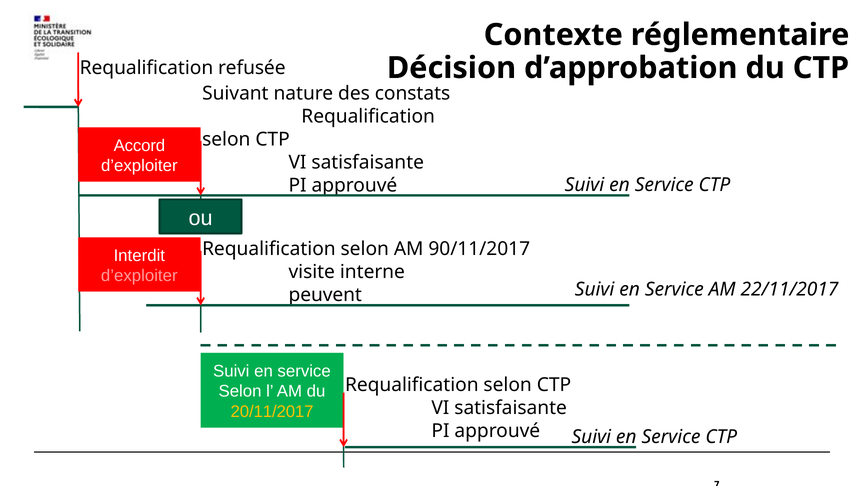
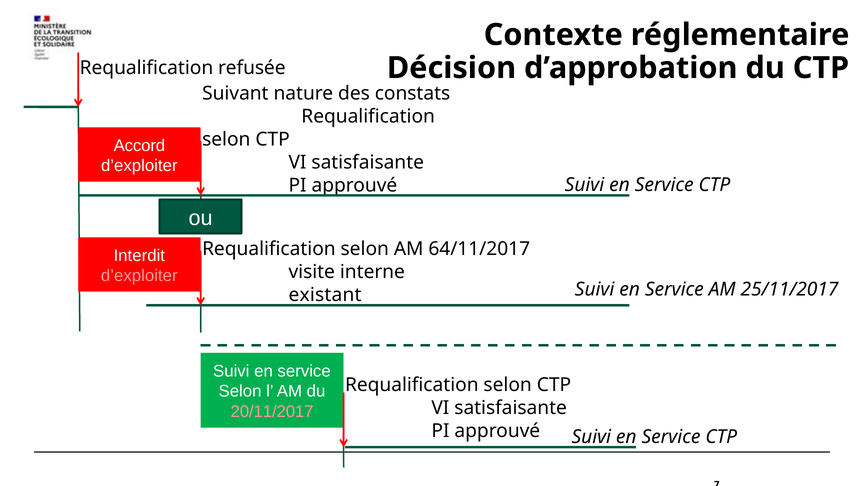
90/11/2017: 90/11/2017 -> 64/11/2017
22/11/2017: 22/11/2017 -> 25/11/2017
peuvent: peuvent -> existant
20/11/2017 colour: yellow -> pink
